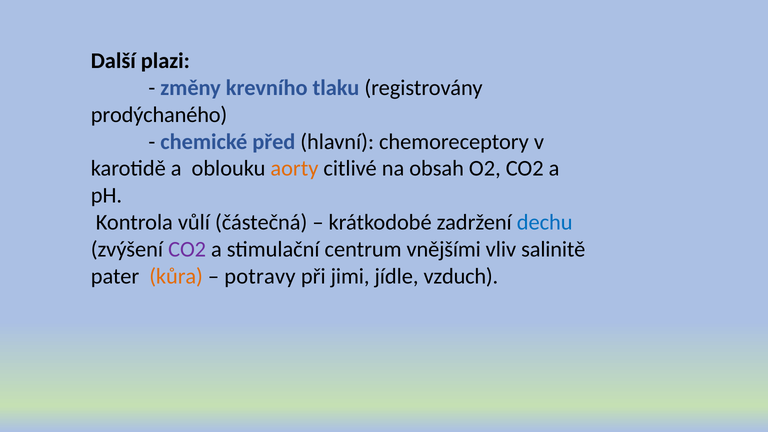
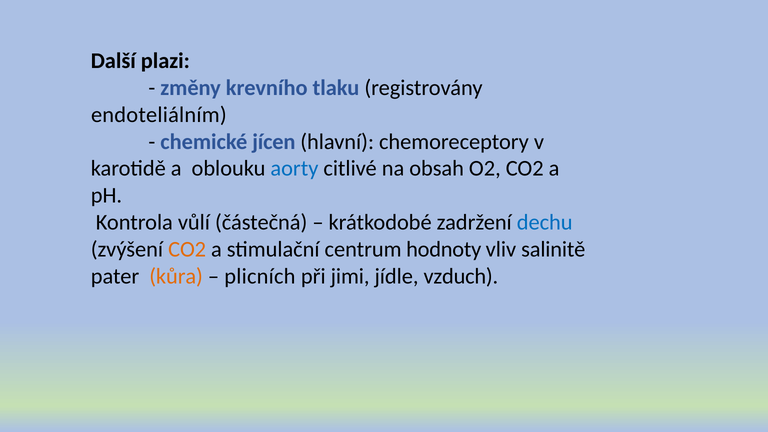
prodýchaného: prodýchaného -> endoteliálním
před: před -> jícen
aorty colour: orange -> blue
CO2 at (187, 249) colour: purple -> orange
vnějšími: vnějšími -> hodnoty
potravy: potravy -> plicních
